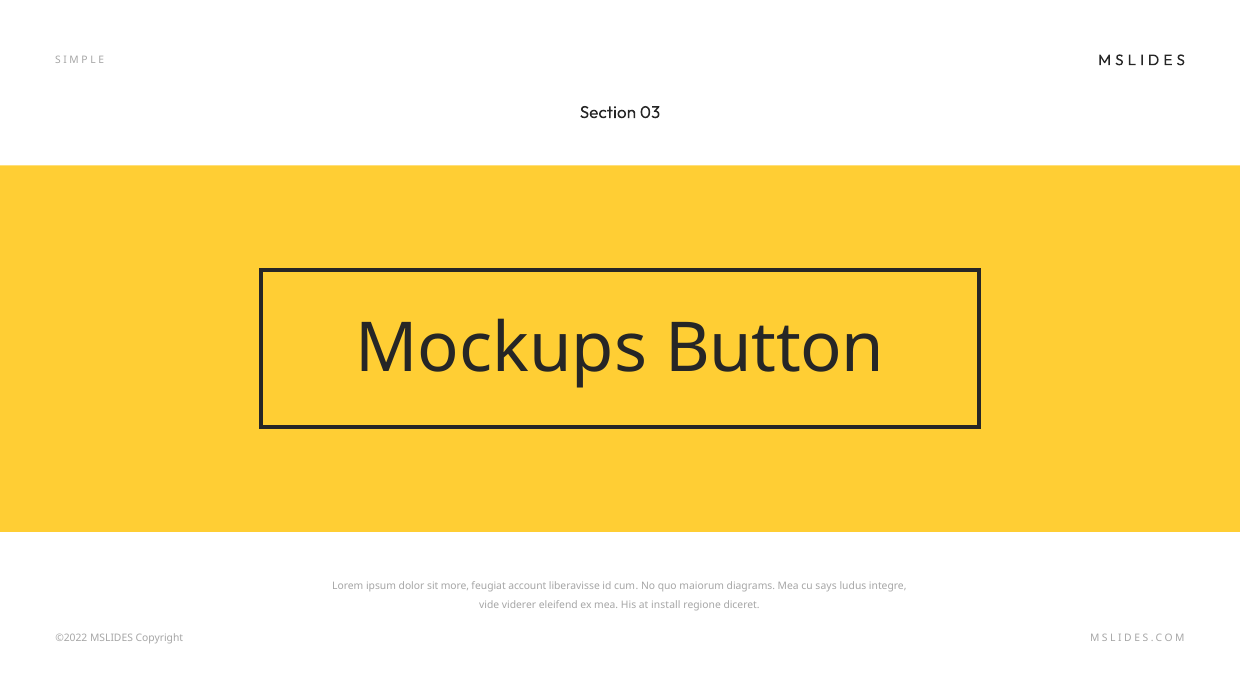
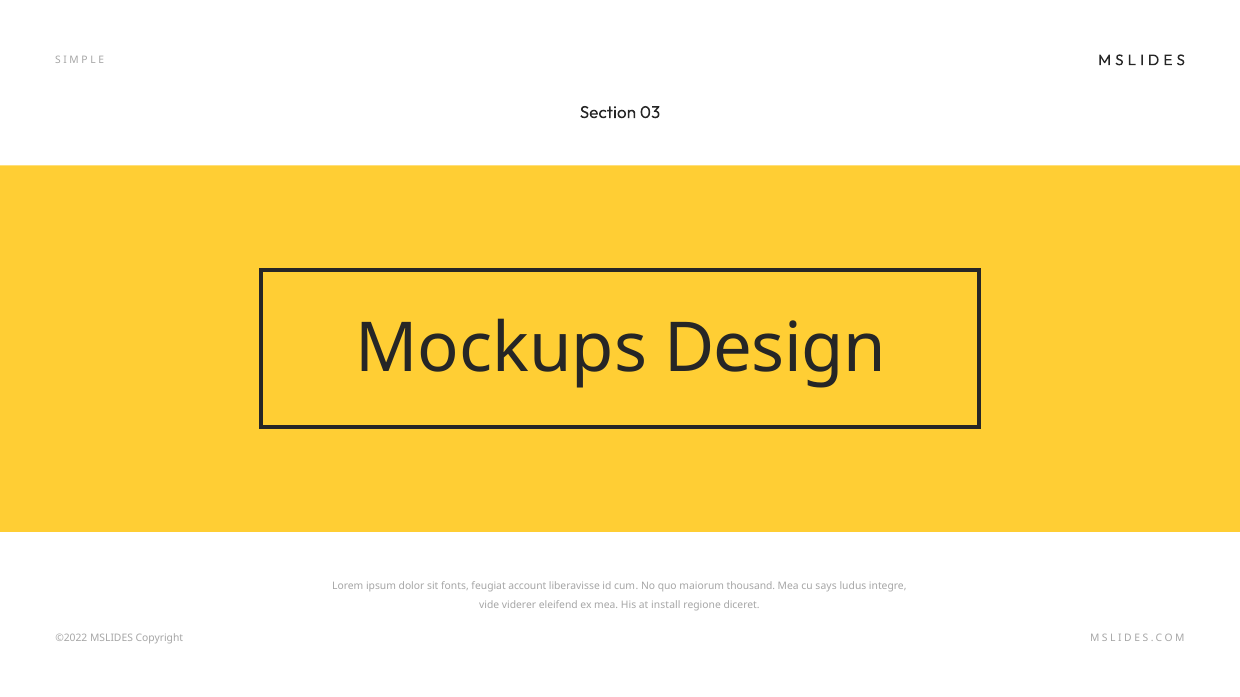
Button: Button -> Design
more: more -> fonts
diagrams: diagrams -> thousand
